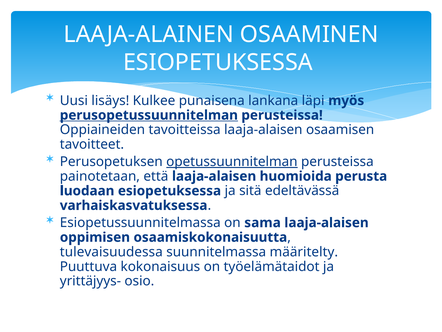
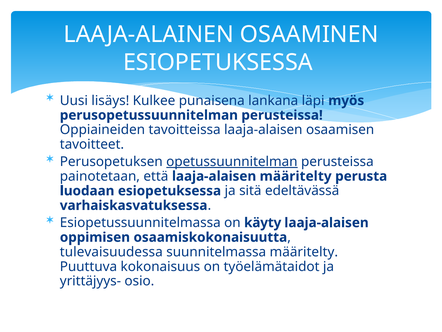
perusopetussuunnitelman underline: present -> none
laaja-alaisen huomioida: huomioida -> määritelty
sama: sama -> käyty
